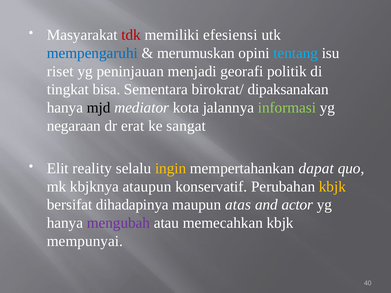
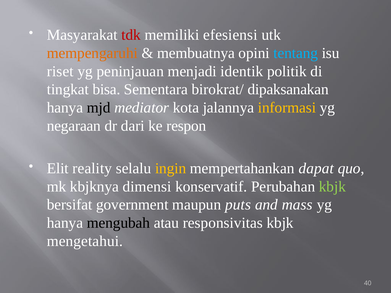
mempengaruhi colour: blue -> orange
merumuskan: merumuskan -> membuatnya
georafi: georafi -> identik
informasi colour: light green -> yellow
erat: erat -> dari
sangat: sangat -> respon
ataupun: ataupun -> dimensi
kbjk at (332, 187) colour: yellow -> light green
dihadapinya: dihadapinya -> government
atas: atas -> puts
actor: actor -> mass
mengubah colour: purple -> black
memecahkan: memecahkan -> responsivitas
mempunyai: mempunyai -> mengetahui
